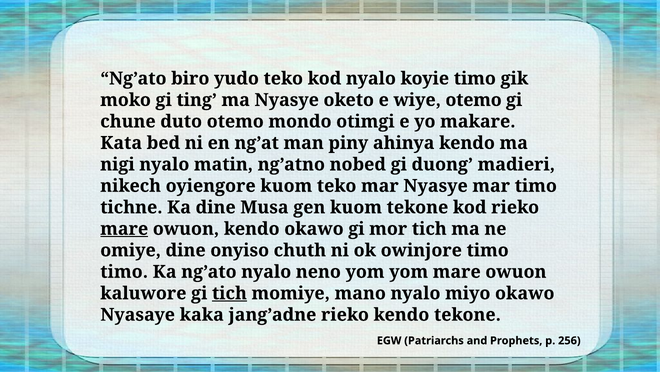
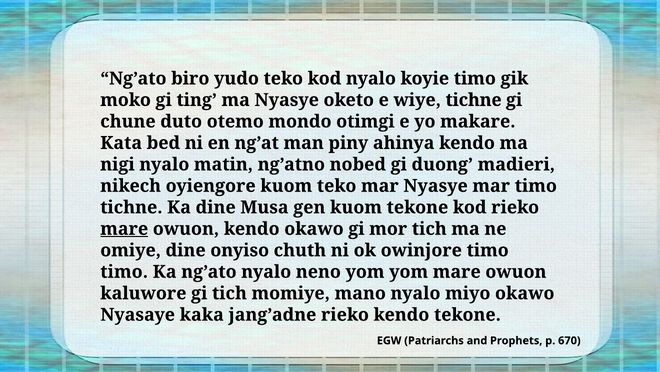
wiye otemo: otemo -> tichne
tich at (229, 293) underline: present -> none
256: 256 -> 670
